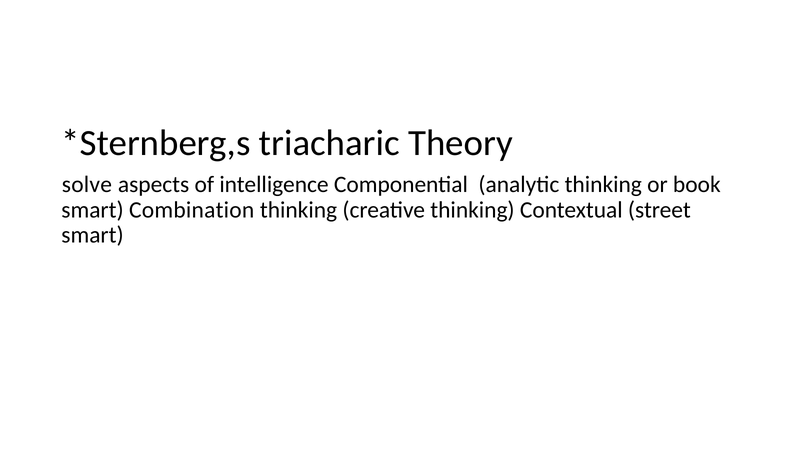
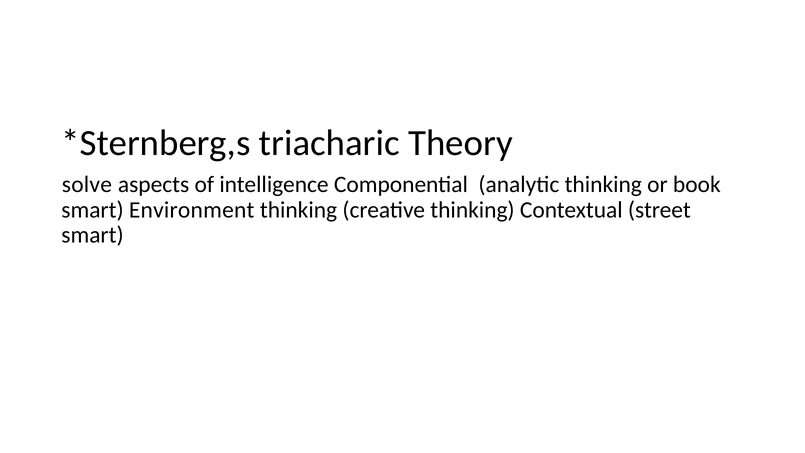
Combination: Combination -> Environment
